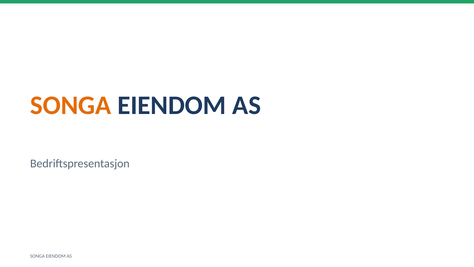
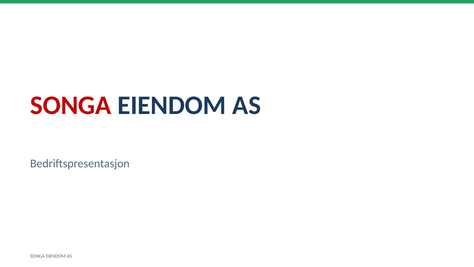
SONGA at (71, 105) colour: orange -> red
